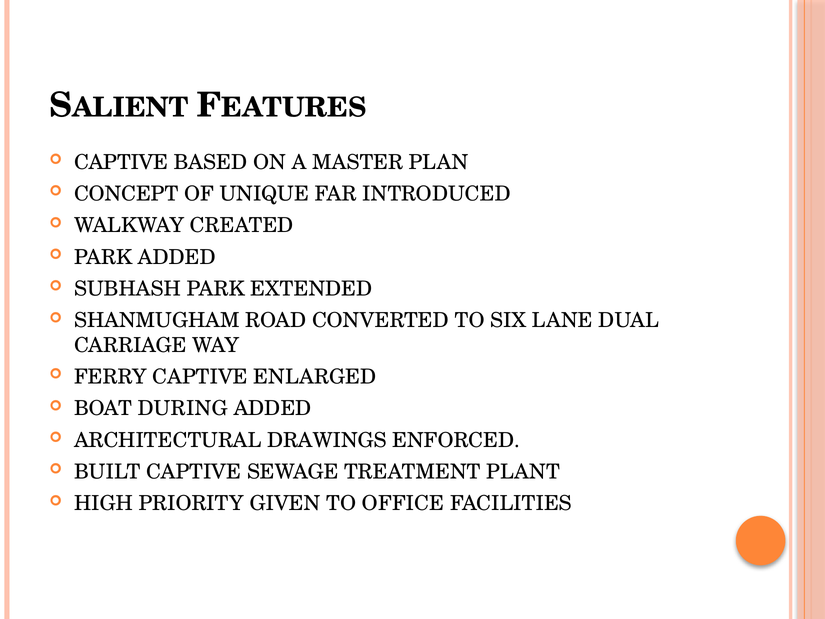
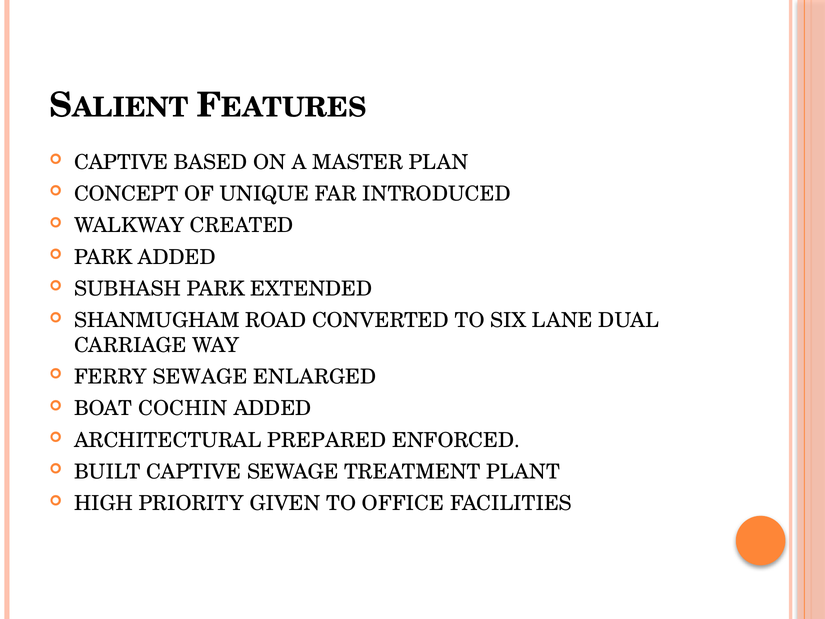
FERRY CAPTIVE: CAPTIVE -> SEWAGE
DURING: DURING -> COCHIN
DRAWINGS: DRAWINGS -> PREPARED
